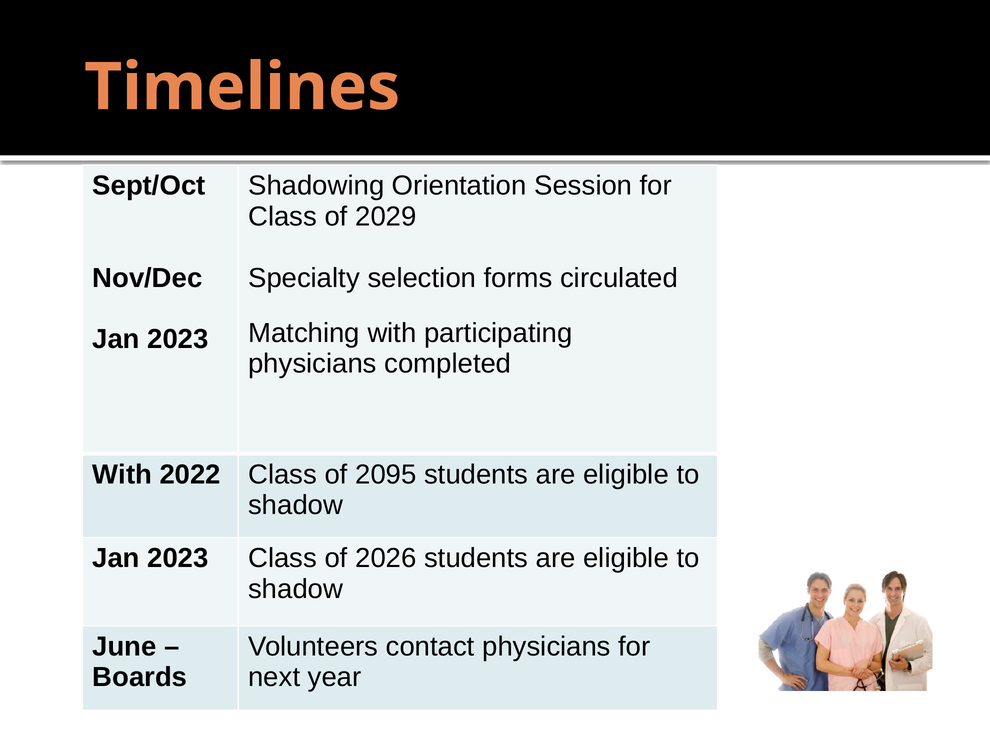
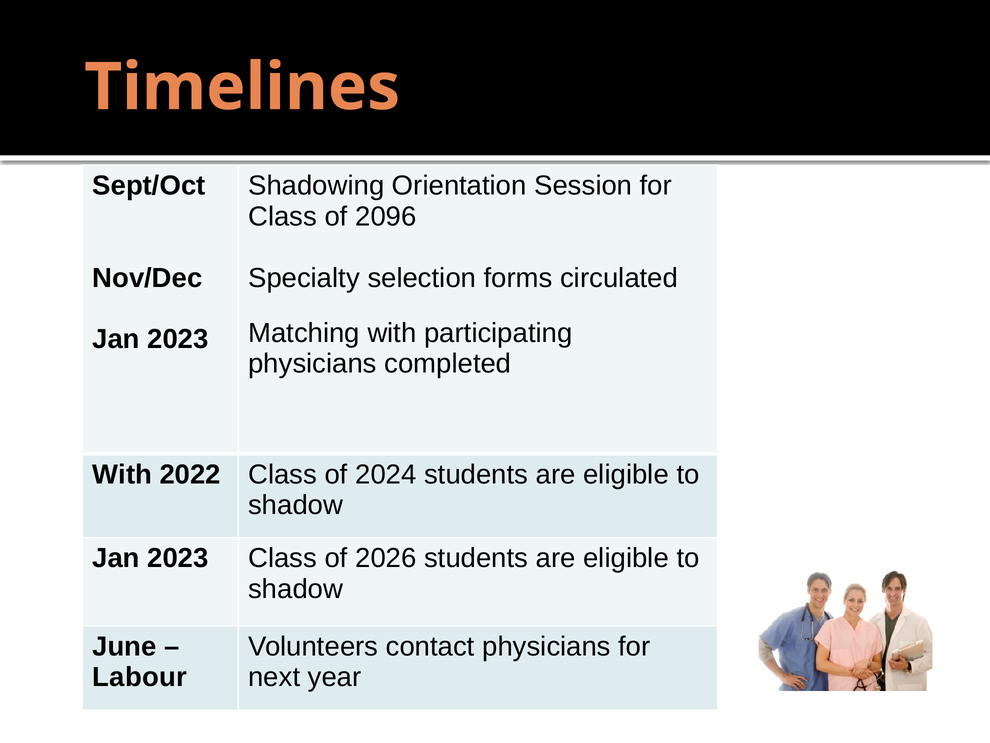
2029: 2029 -> 2096
2095: 2095 -> 2024
Boards: Boards -> Labour
